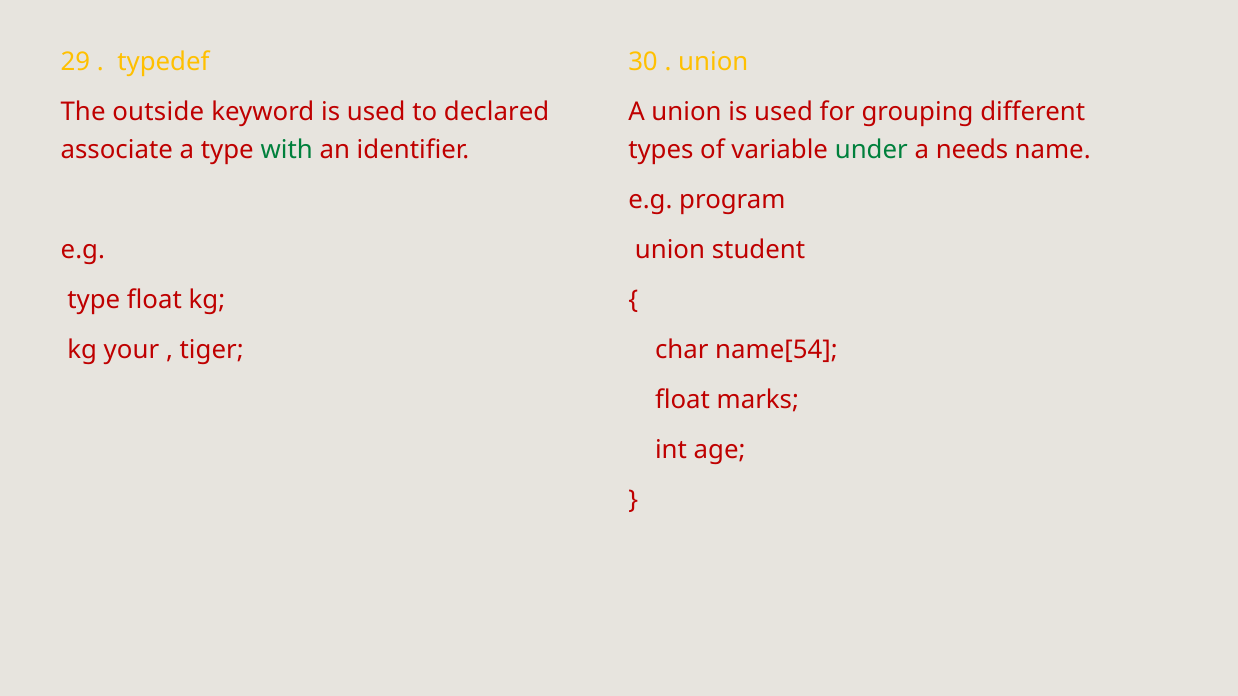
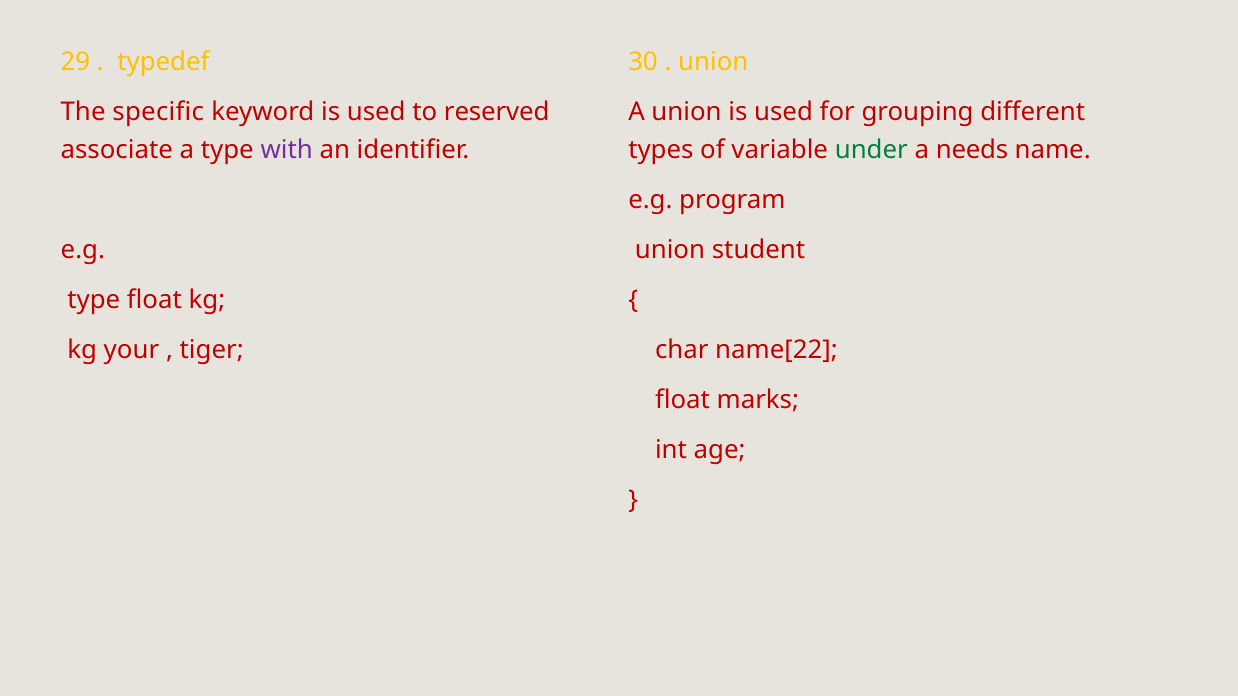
outside: outside -> specific
declared: declared -> reserved
with colour: green -> purple
name[54: name[54 -> name[22
